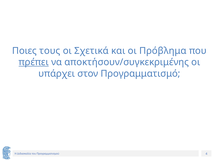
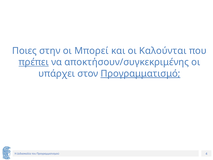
τους: τους -> στην
Σχετικά: Σχετικά -> Μπορεί
Πρόβλημα: Πρόβλημα -> Καλούνται
Προγραμματισμό underline: none -> present
